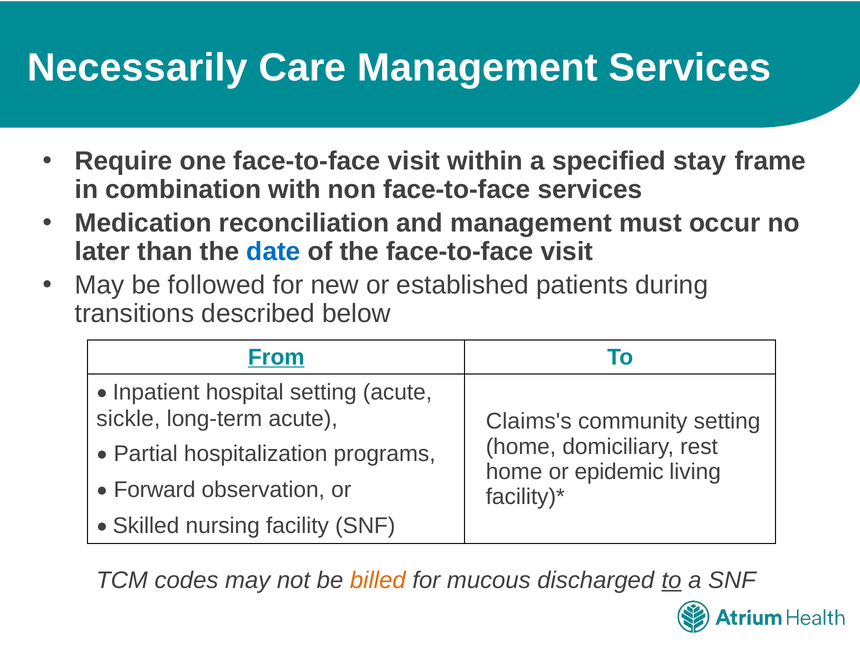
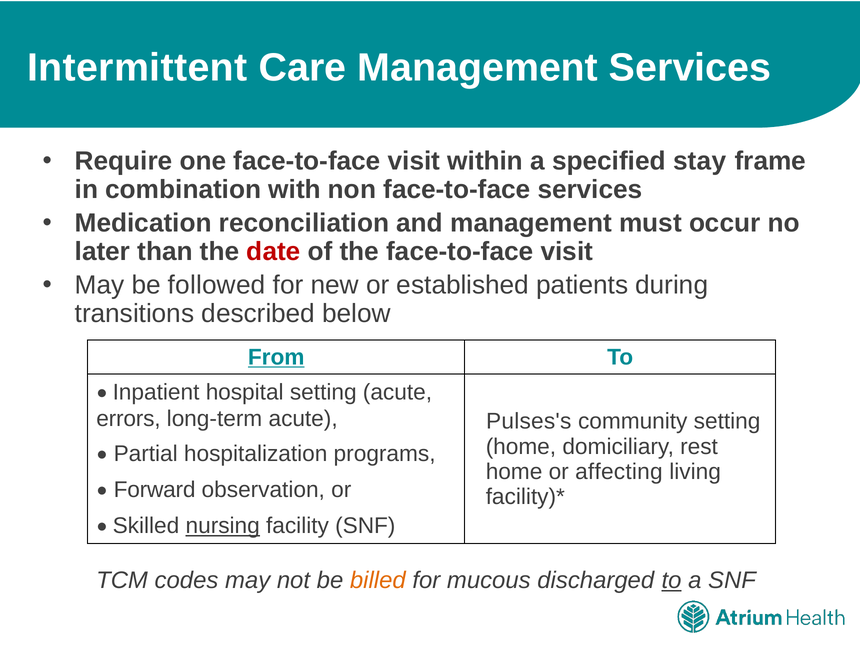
Necessarily: Necessarily -> Intermittent
date colour: blue -> red
sickle: sickle -> errors
Claims's: Claims's -> Pulses's
epidemic: epidemic -> affecting
nursing underline: none -> present
